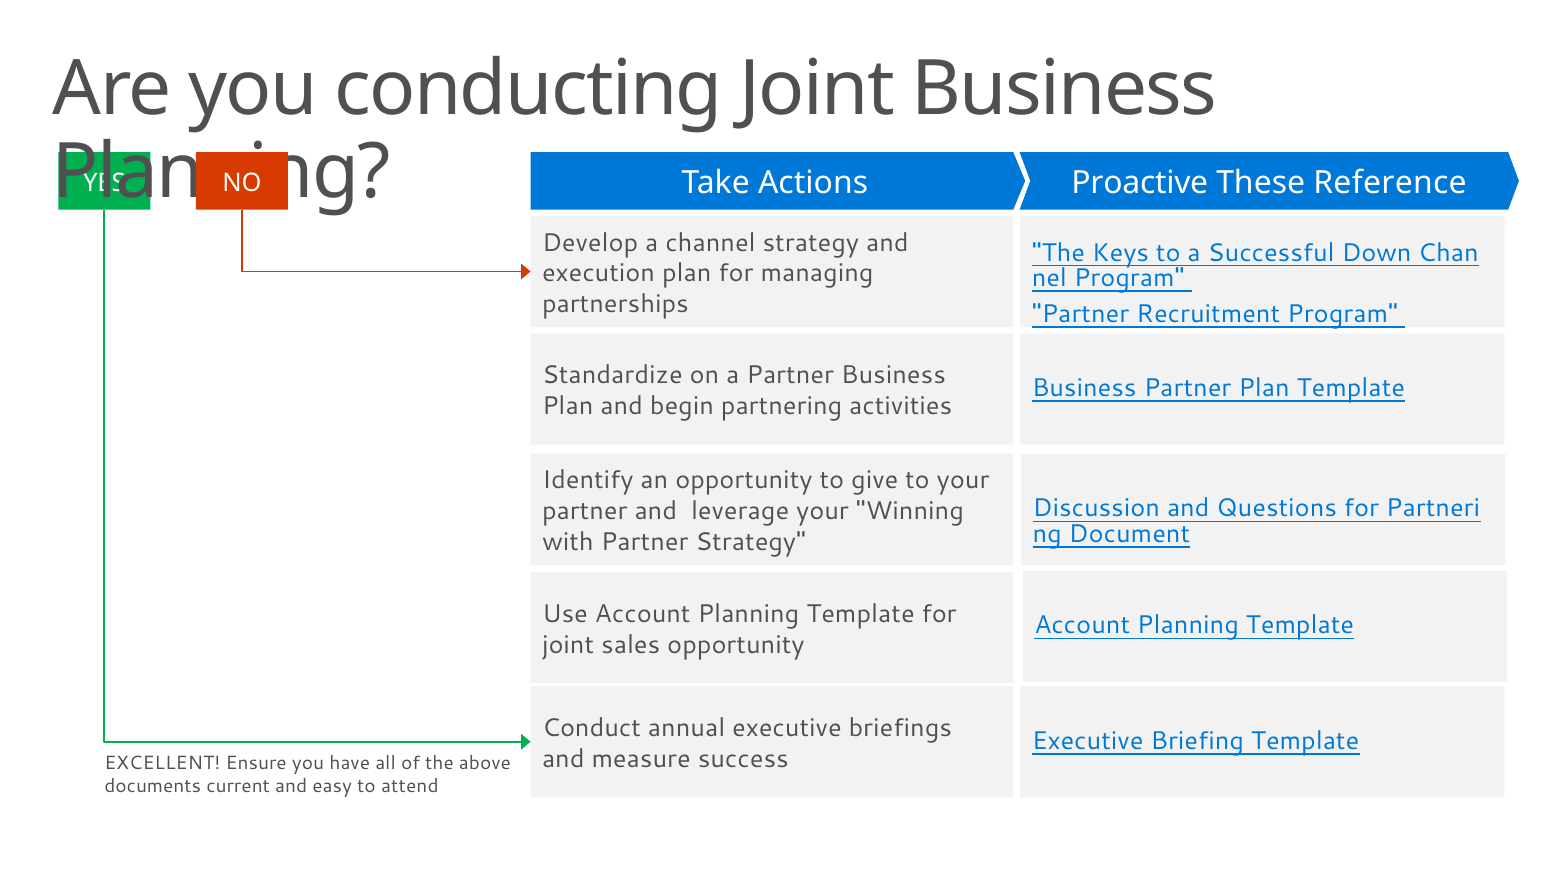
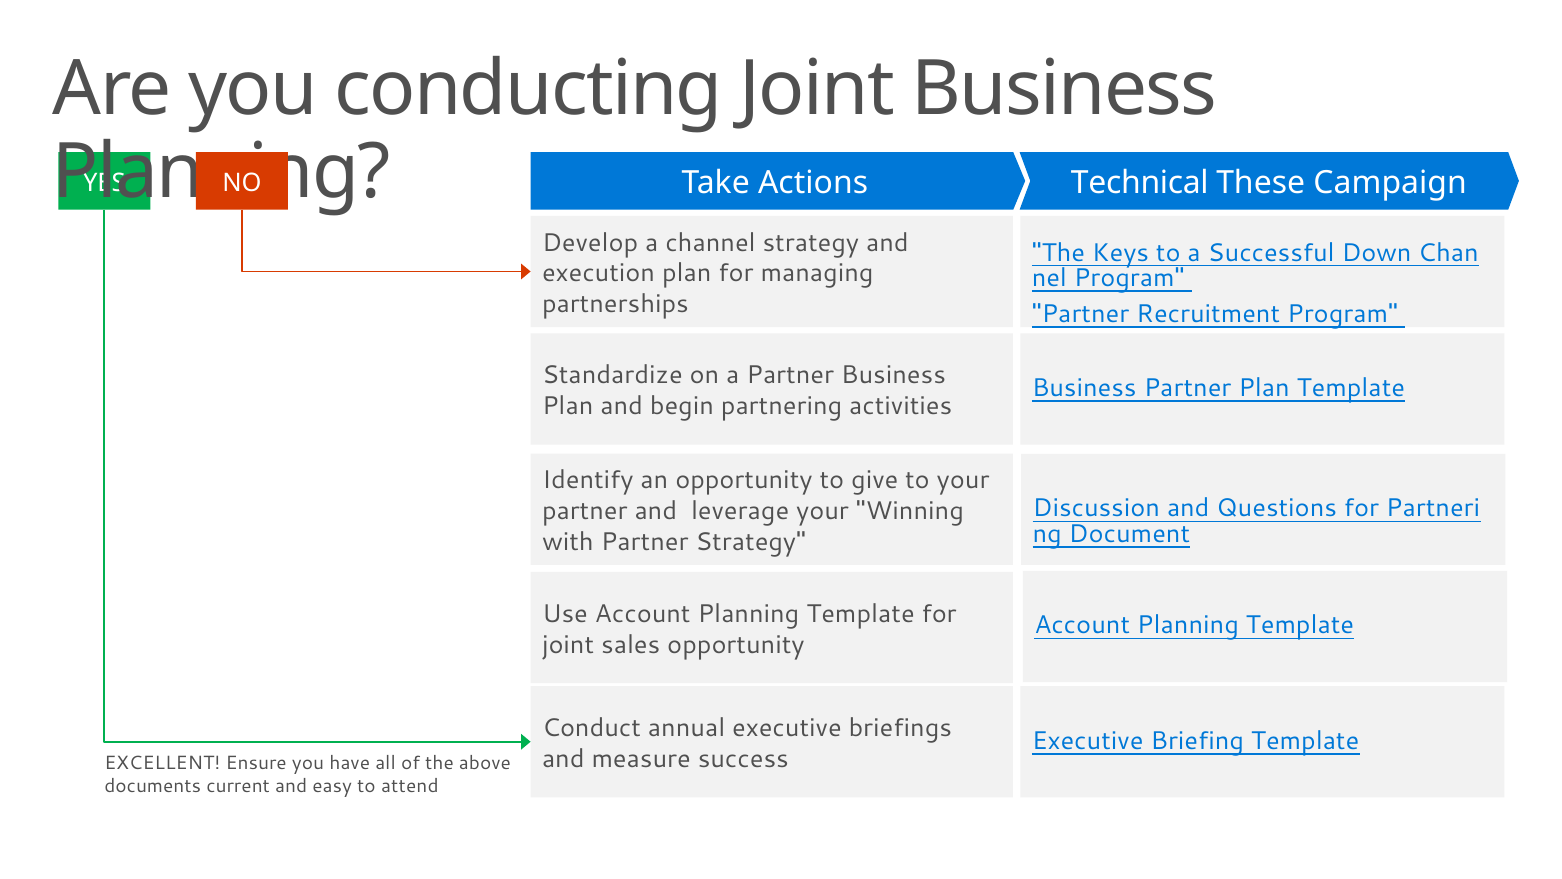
Proactive: Proactive -> Technical
Reference: Reference -> Campaign
